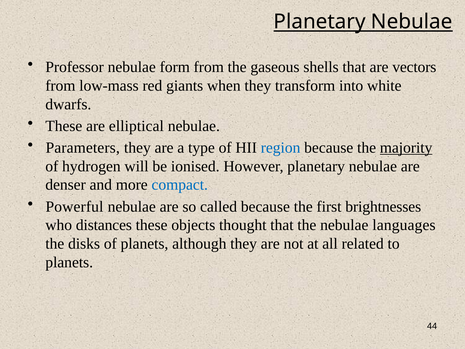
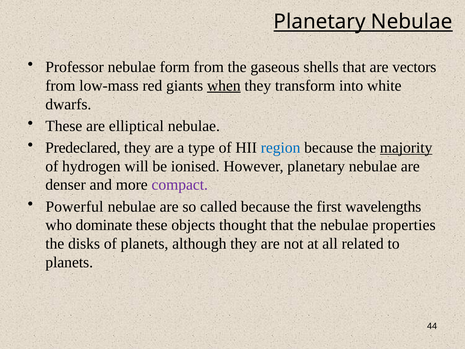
when underline: none -> present
Parameters: Parameters -> Predeclared
compact colour: blue -> purple
brightnesses: brightnesses -> wavelengths
distances: distances -> dominate
languages: languages -> properties
